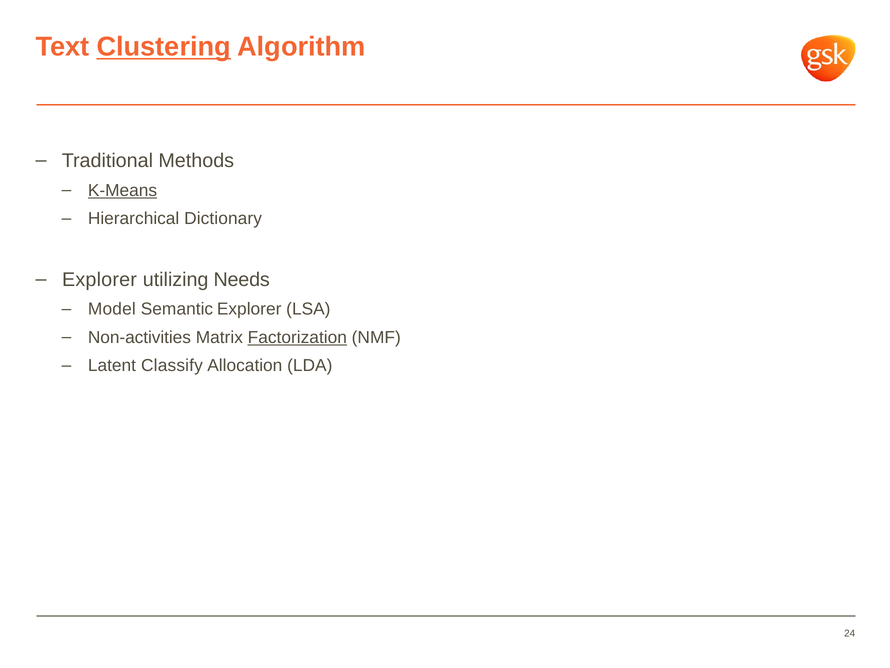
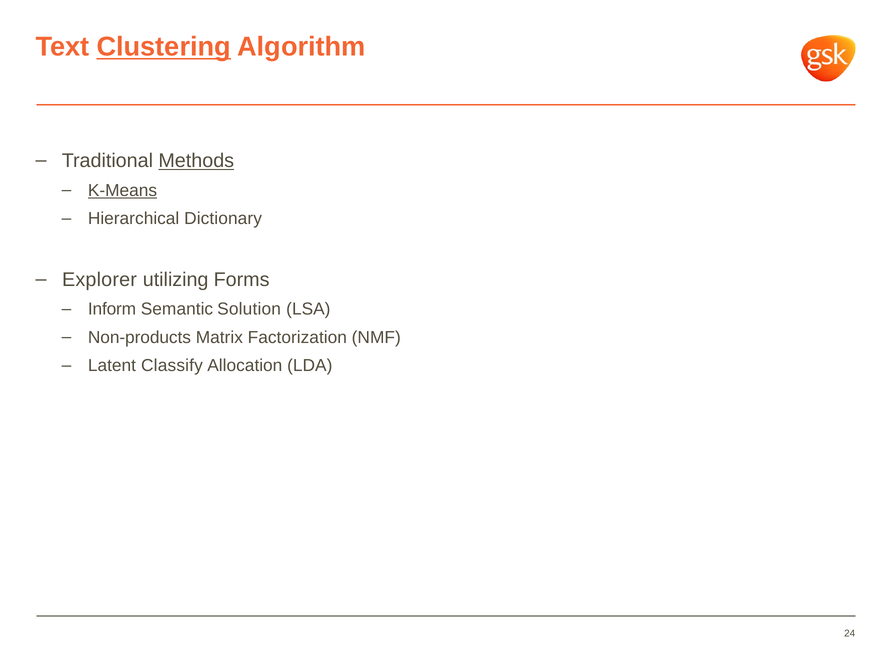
Methods underline: none -> present
Needs: Needs -> Forms
Model: Model -> Inform
Semantic Explorer: Explorer -> Solution
Non-activities: Non-activities -> Non-products
Factorization underline: present -> none
